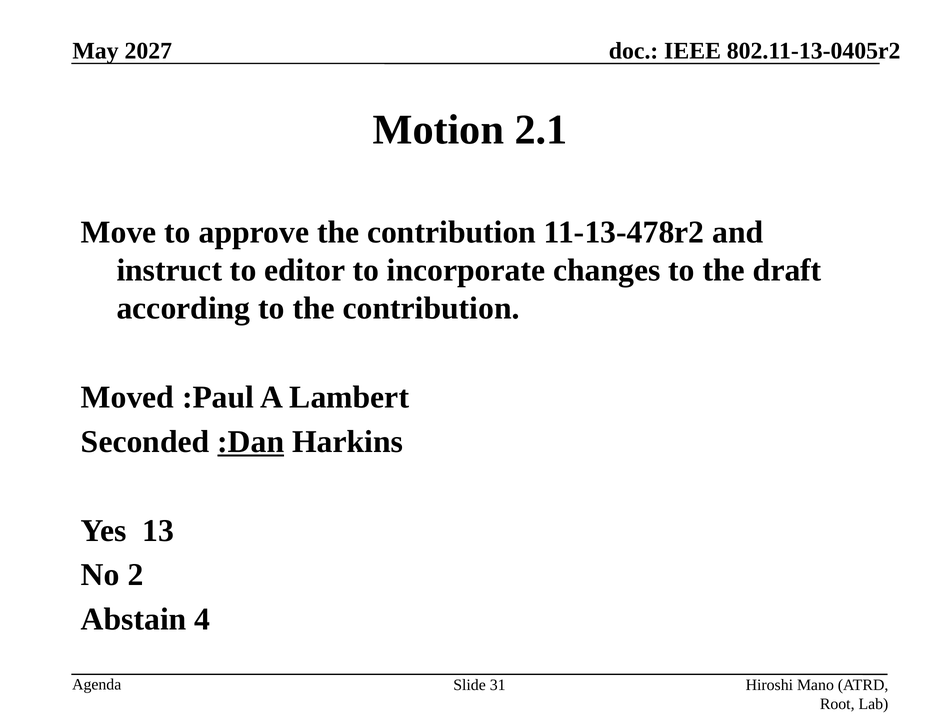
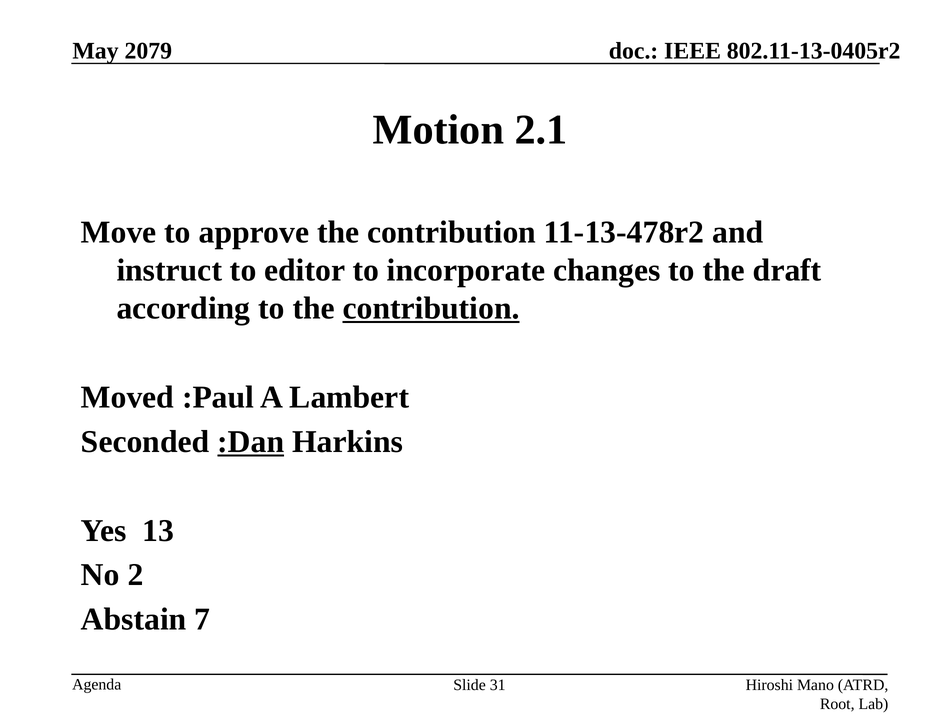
2027: 2027 -> 2079
contribution at (431, 308) underline: none -> present
4: 4 -> 7
